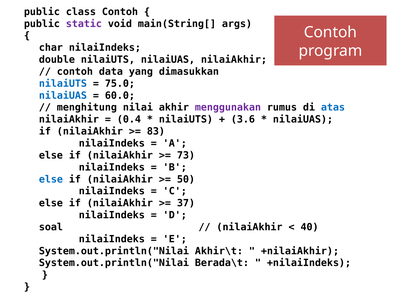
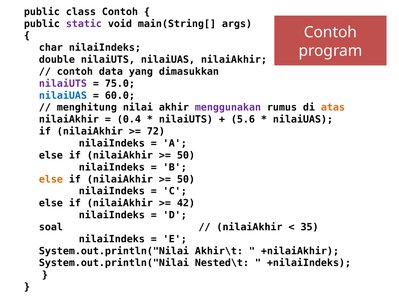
nilaiUTS at (63, 84) colour: blue -> purple
atas colour: blue -> orange
3.6: 3.6 -> 5.6
83: 83 -> 72
73 at (186, 155): 73 -> 50
else at (51, 179) colour: blue -> orange
37: 37 -> 42
40: 40 -> 35
Berada\t: Berada\t -> Nested\t
